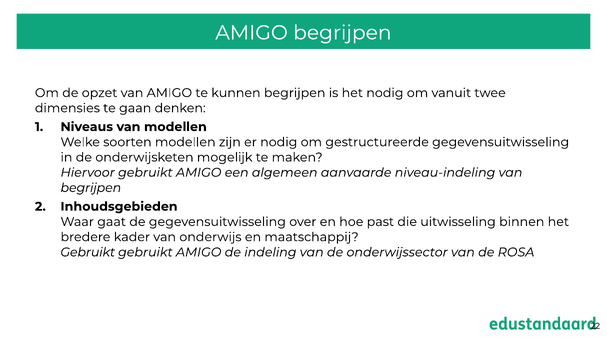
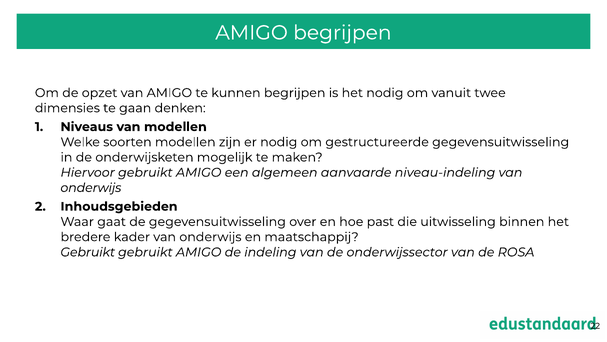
begrijpen at (91, 187): begrijpen -> onderwijs
